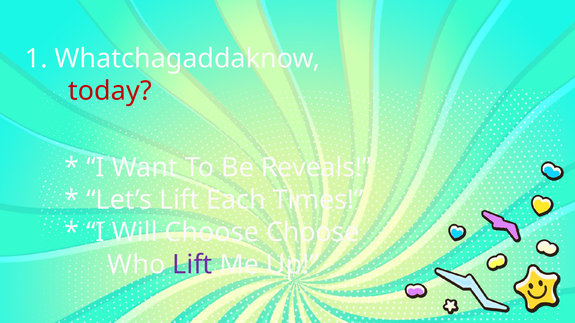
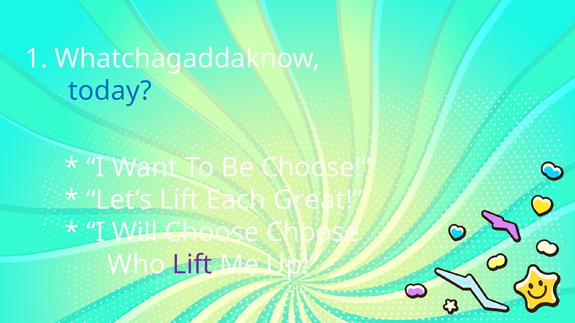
today colour: red -> blue
Be Reveals: Reveals -> Choose
Times: Times -> Great
